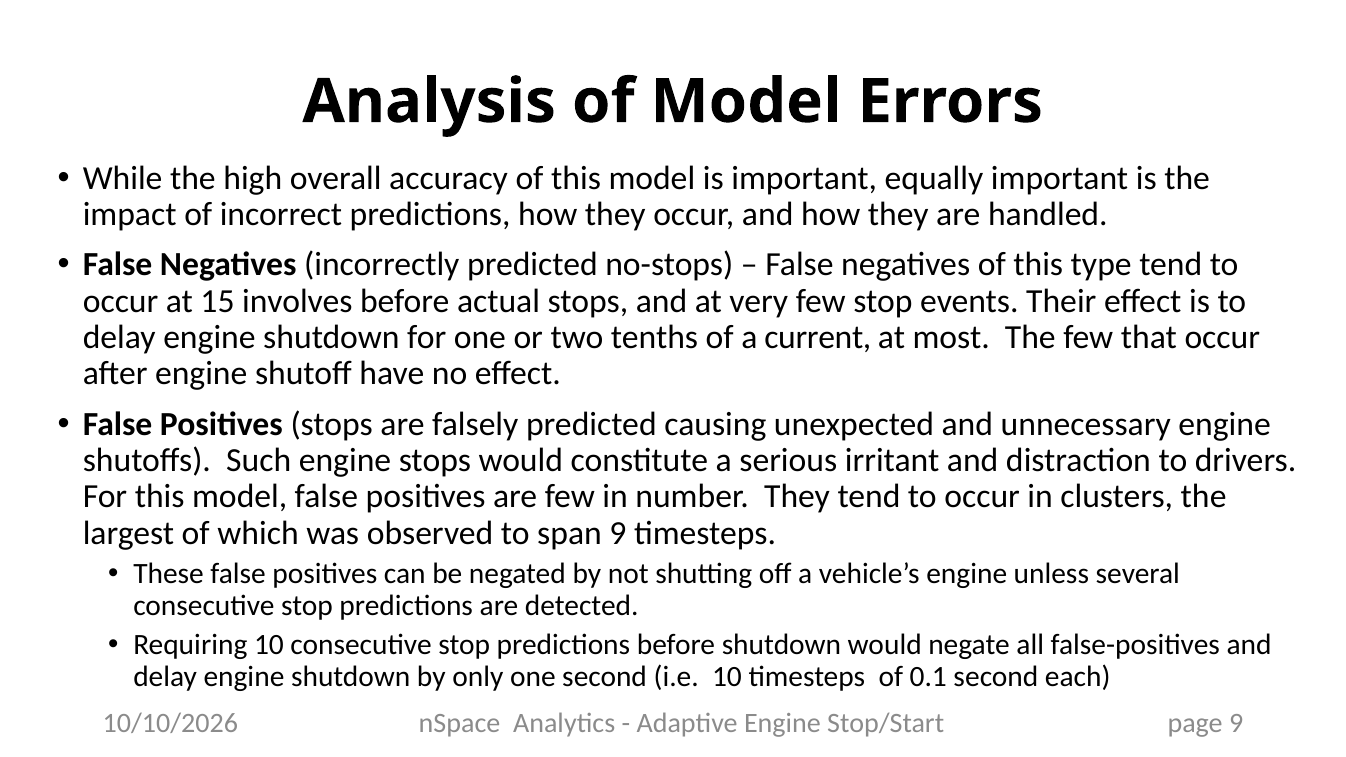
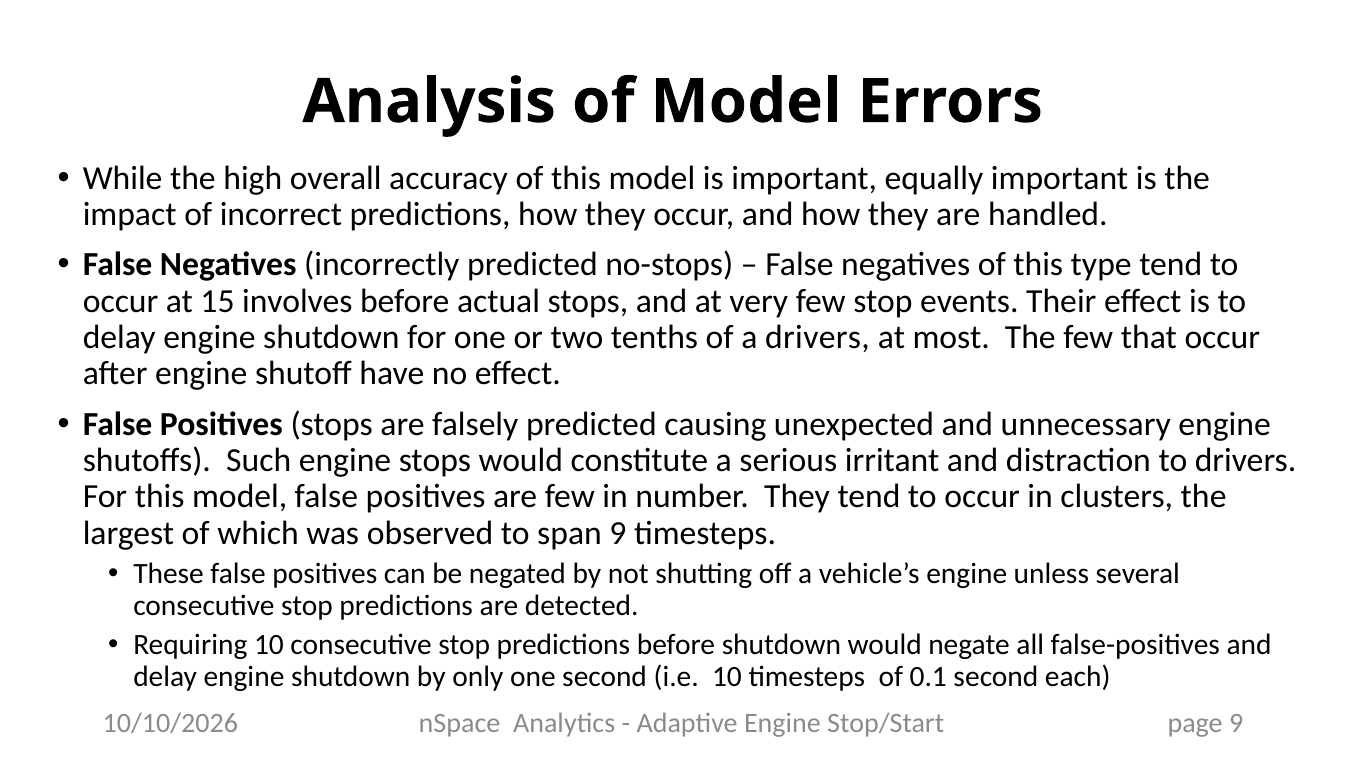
a current: current -> drivers
